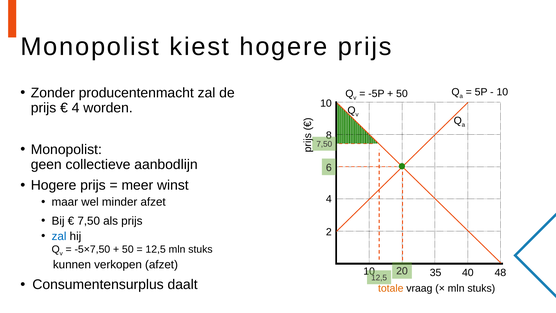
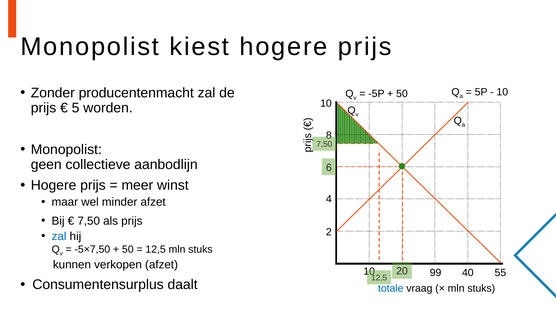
4 at (76, 108): 4 -> 5
35: 35 -> 99
48: 48 -> 55
totale colour: orange -> blue
